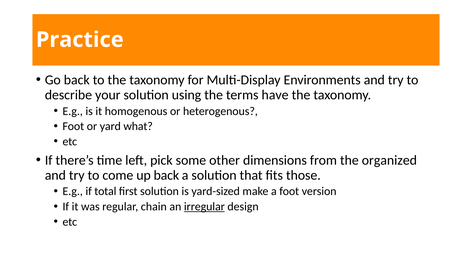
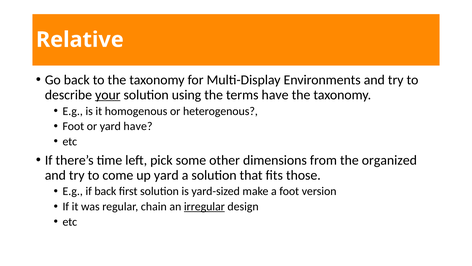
Practice: Practice -> Relative
your underline: none -> present
yard what: what -> have
up back: back -> yard
if total: total -> back
